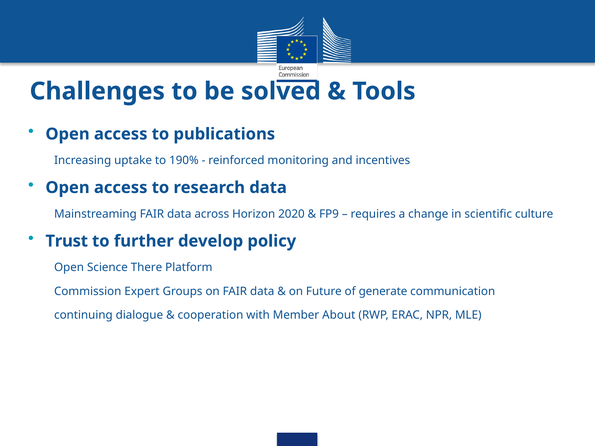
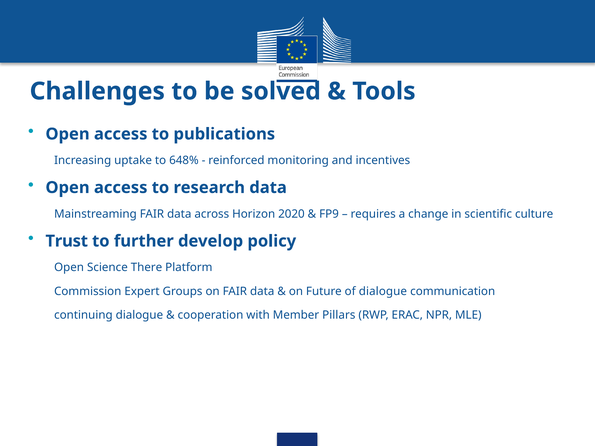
190%: 190% -> 648%
of generate: generate -> dialogue
About: About -> Pillars
